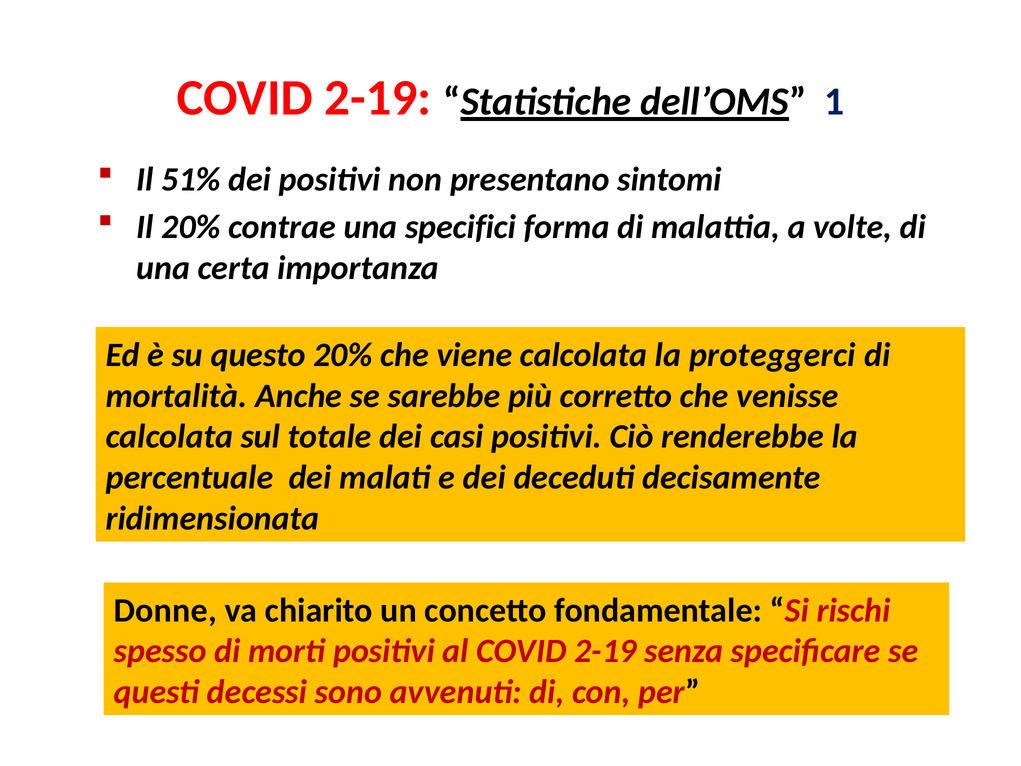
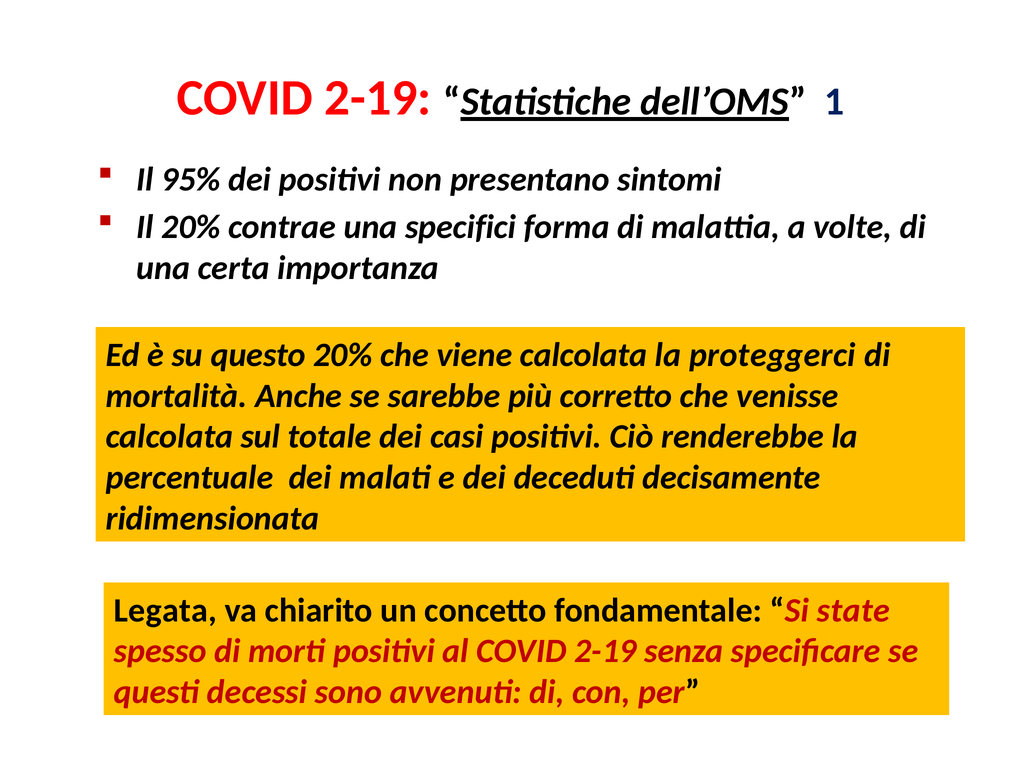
51%: 51% -> 95%
Donne: Donne -> Legata
rischi: rischi -> state
